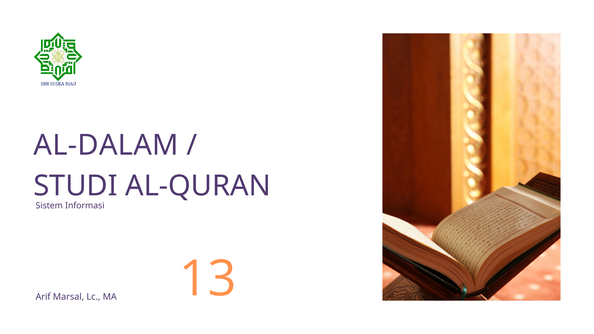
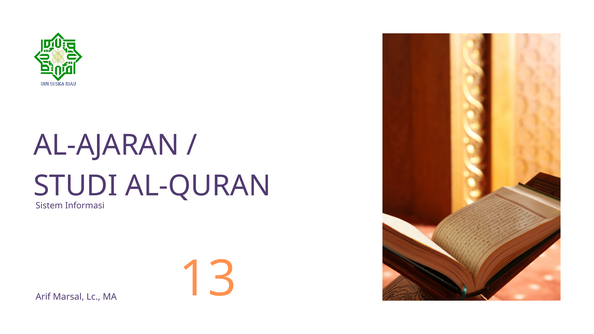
AL-DALAM: AL-DALAM -> AL-AJARAN
